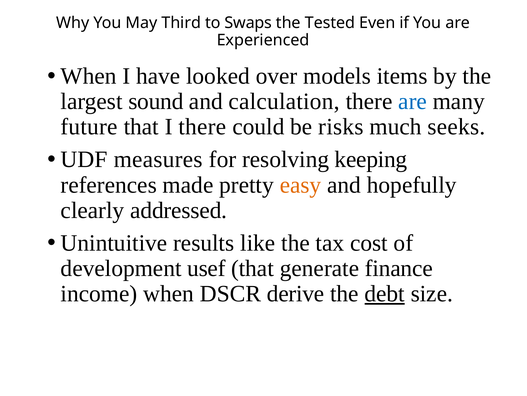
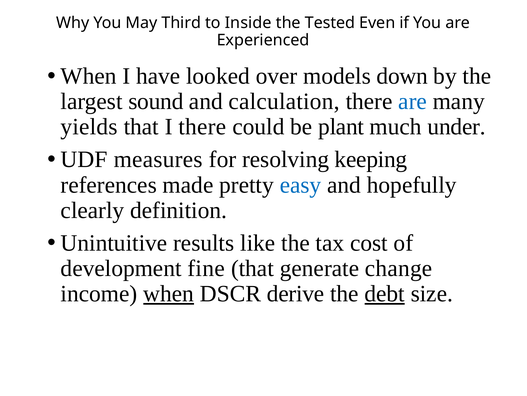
Swaps: Swaps -> Inside
items: items -> down
future: future -> yields
risks: risks -> plant
seeks: seeks -> under
easy colour: orange -> blue
addressed: addressed -> definition
usef: usef -> fine
finance: finance -> change
when at (169, 293) underline: none -> present
